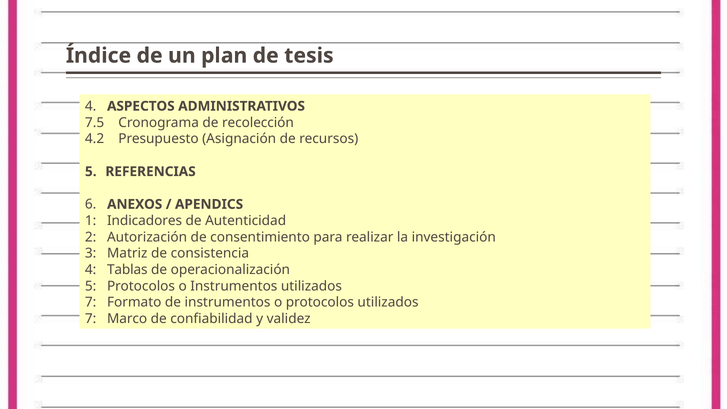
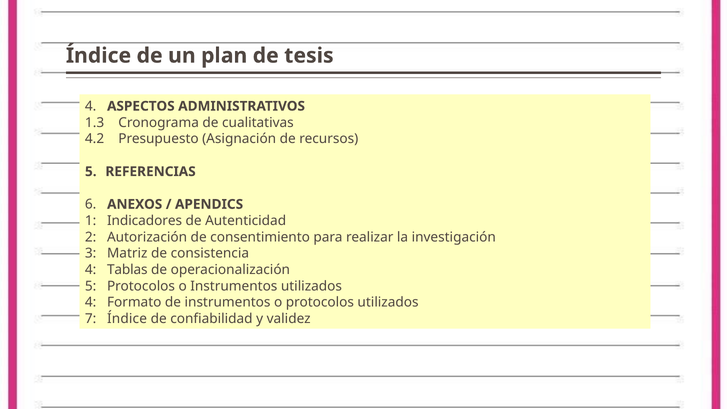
7.5: 7.5 -> 1.3
recolección: recolección -> cualitativas
7 at (91, 302): 7 -> 4
7 Marco: Marco -> Índice
